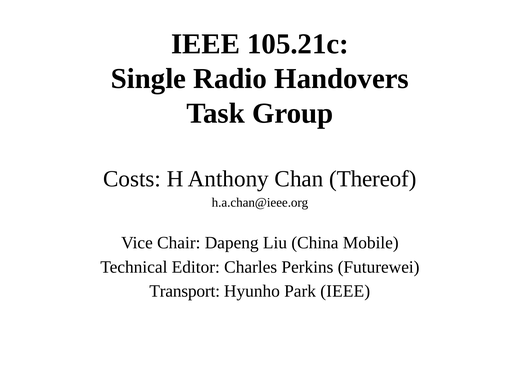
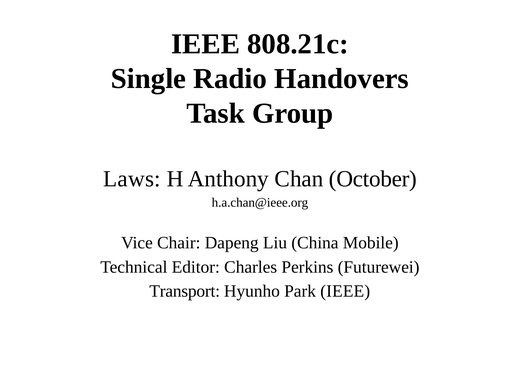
105.21c: 105.21c -> 808.21c
Costs: Costs -> Laws
Thereof: Thereof -> October
